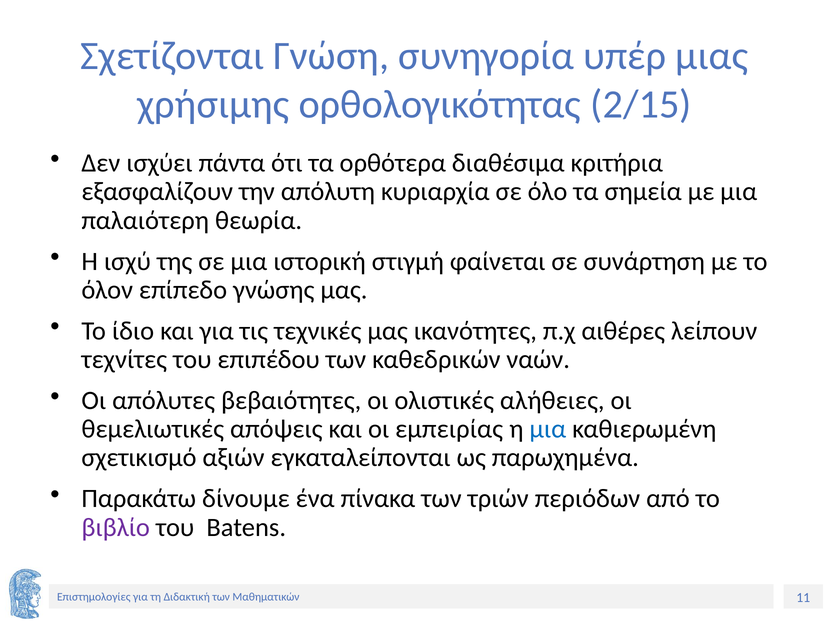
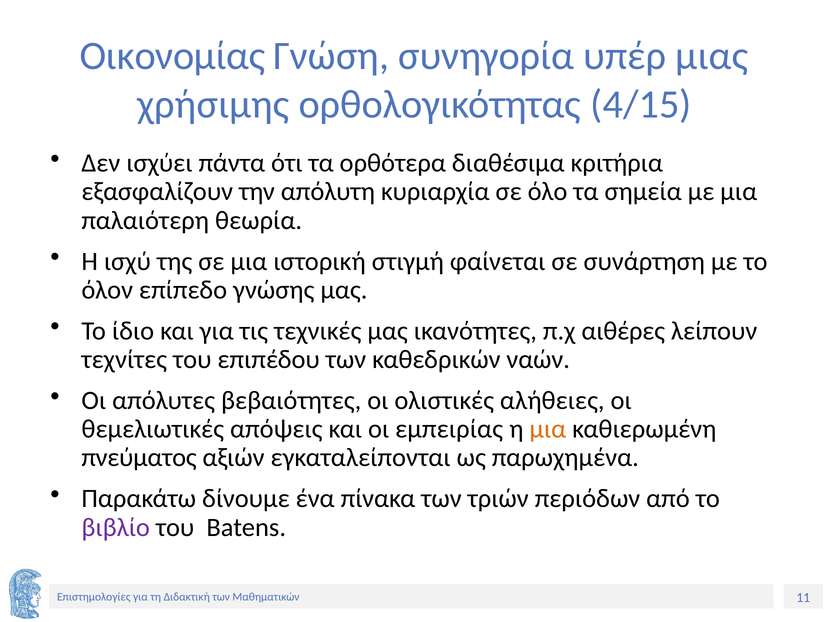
Σχετίζονται: Σχετίζονται -> Οικονομίας
2/15: 2/15 -> 4/15
μια at (548, 429) colour: blue -> orange
σχετικισμό: σχετικισμό -> πνεύματος
